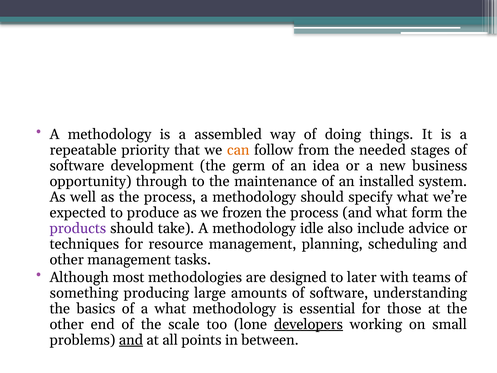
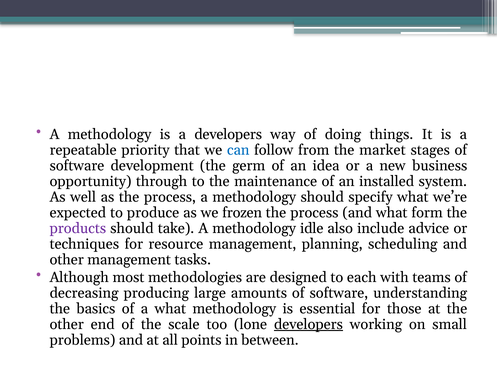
a assembled: assembled -> developers
can colour: orange -> blue
needed: needed -> market
later: later -> each
something: something -> decreasing
and at (131, 340) underline: present -> none
